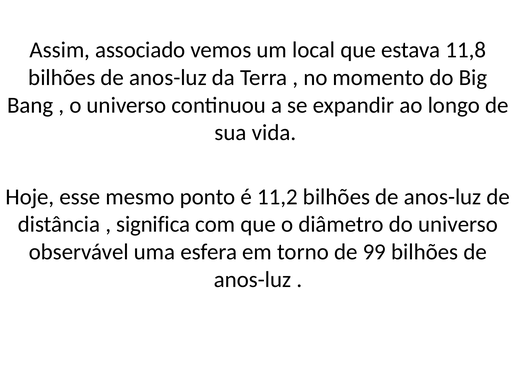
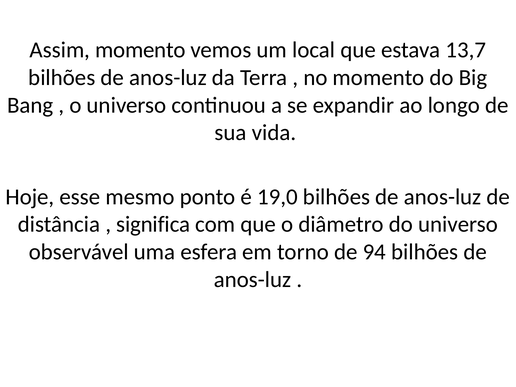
Assim associado: associado -> momento
11,8: 11,8 -> 13,7
11,2: 11,2 -> 19,0
99: 99 -> 94
